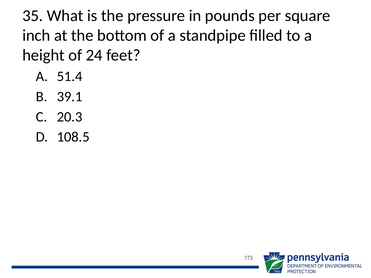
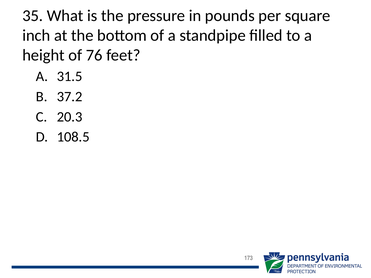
24: 24 -> 76
51.4: 51.4 -> 31.5
39.1: 39.1 -> 37.2
